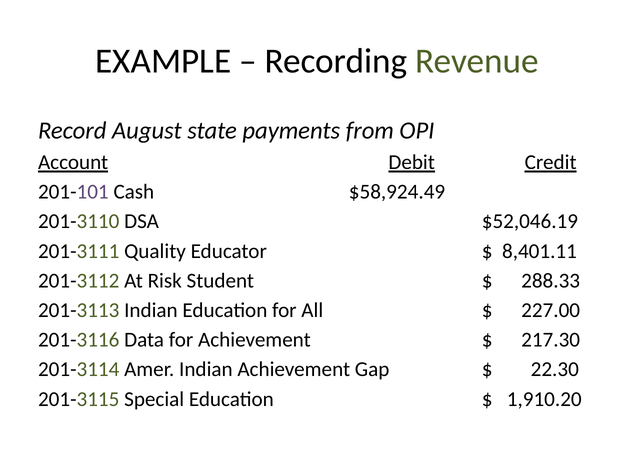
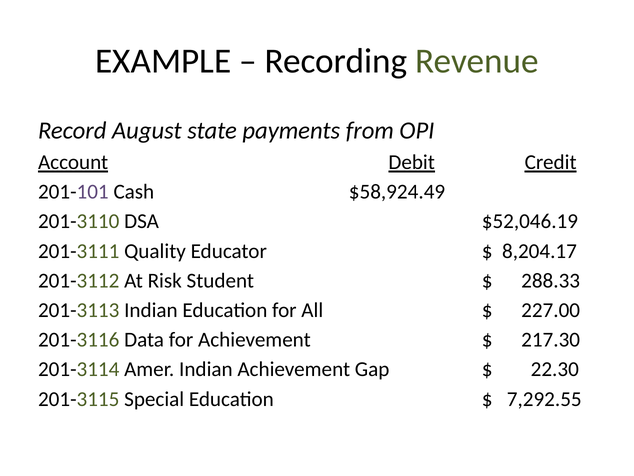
8,401.11: 8,401.11 -> 8,204.17
1,910.20: 1,910.20 -> 7,292.55
